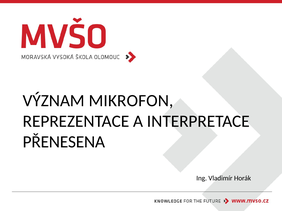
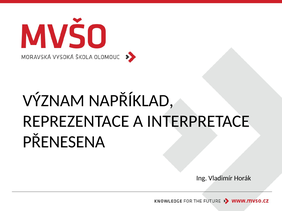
MIKROFON: MIKROFON -> NAPŘÍKLAD
